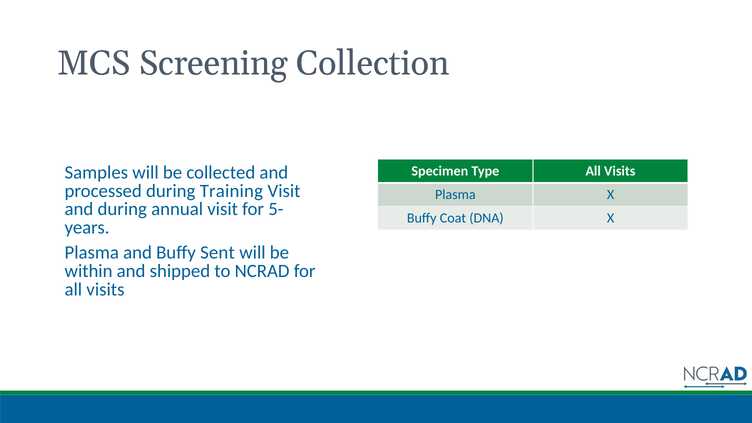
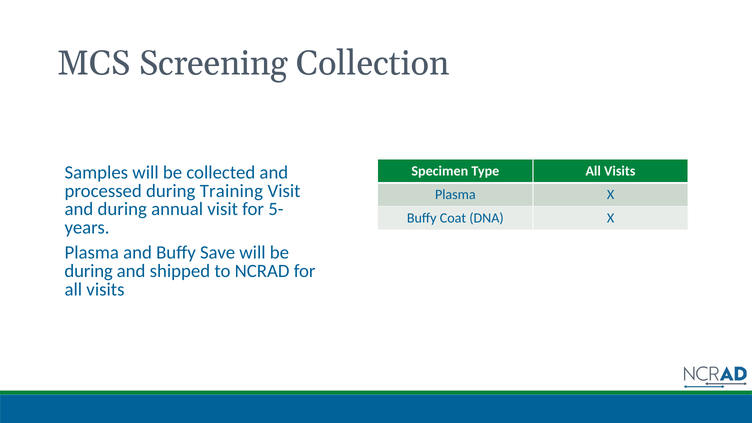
Sent: Sent -> Save
within at (89, 271): within -> during
